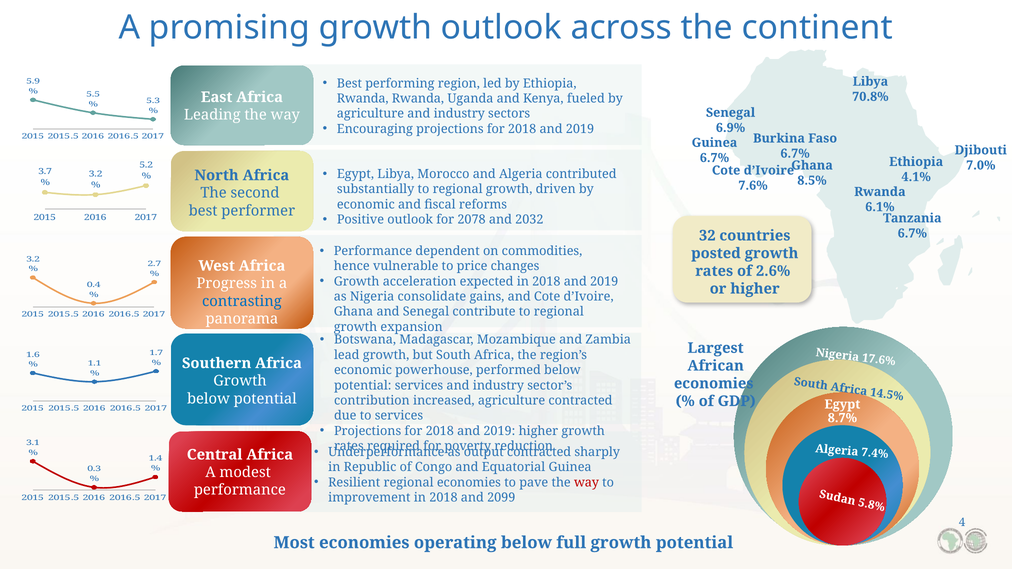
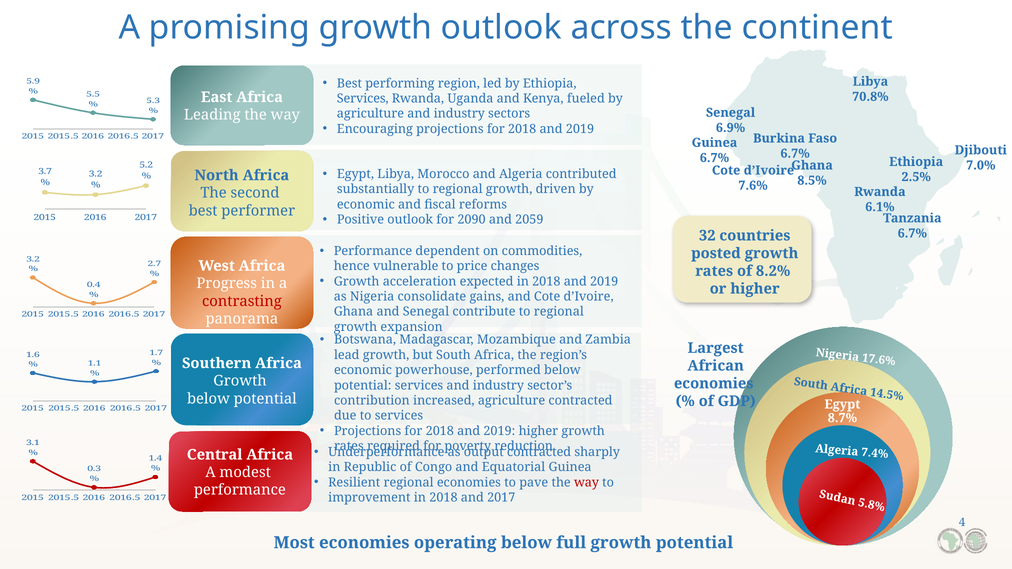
Rwanda at (363, 99): Rwanda -> Services
4.1%: 4.1% -> 2.5%
2078: 2078 -> 2090
2032: 2032 -> 2059
2.6%: 2.6% -> 8.2%
contrasting colour: blue -> red
and 2099: 2099 -> 2017
